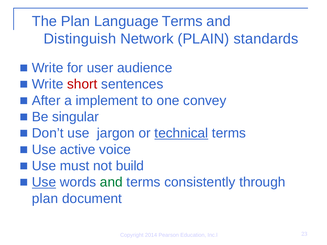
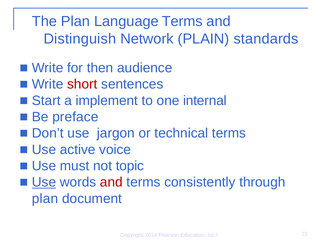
user: user -> then
After: After -> Start
convey: convey -> internal
singular: singular -> preface
technical underline: present -> none
build: build -> topic
and at (111, 182) colour: green -> red
